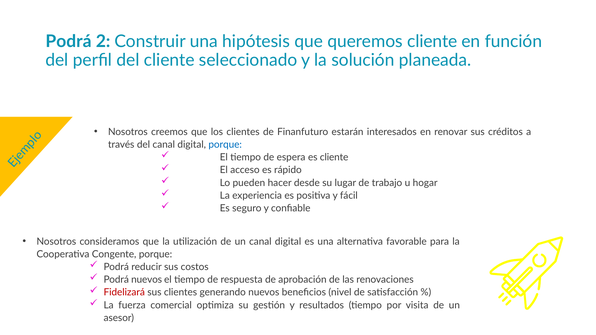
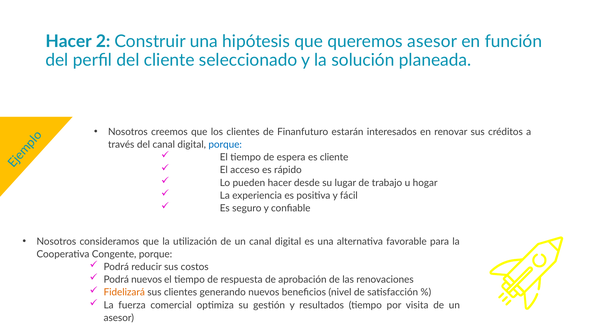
Podrá at (69, 41): Podrá -> Hacer
queremos cliente: cliente -> asesor
Fidelizará colour: red -> orange
